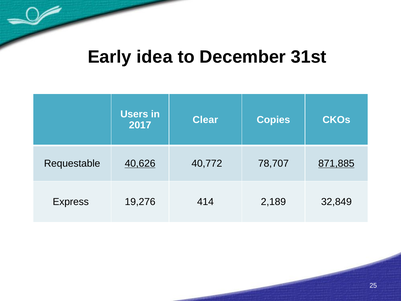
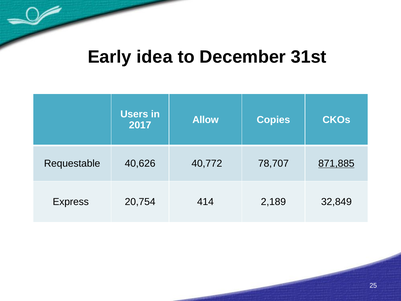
Clear: Clear -> Allow
40,626 underline: present -> none
19,276: 19,276 -> 20,754
